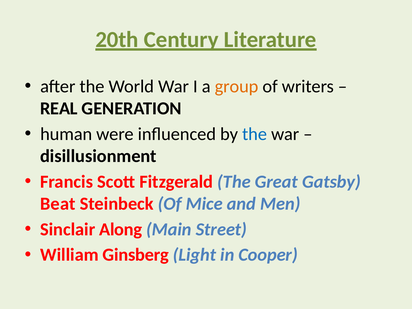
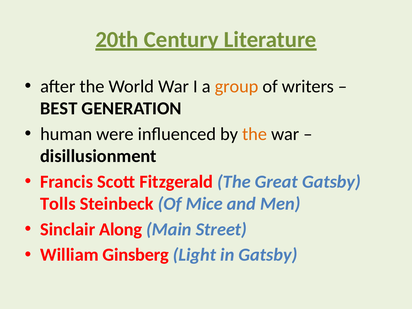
REAL: REAL -> BEST
the at (255, 134) colour: blue -> orange
Beat: Beat -> Tolls
in Cooper: Cooper -> Gatsby
